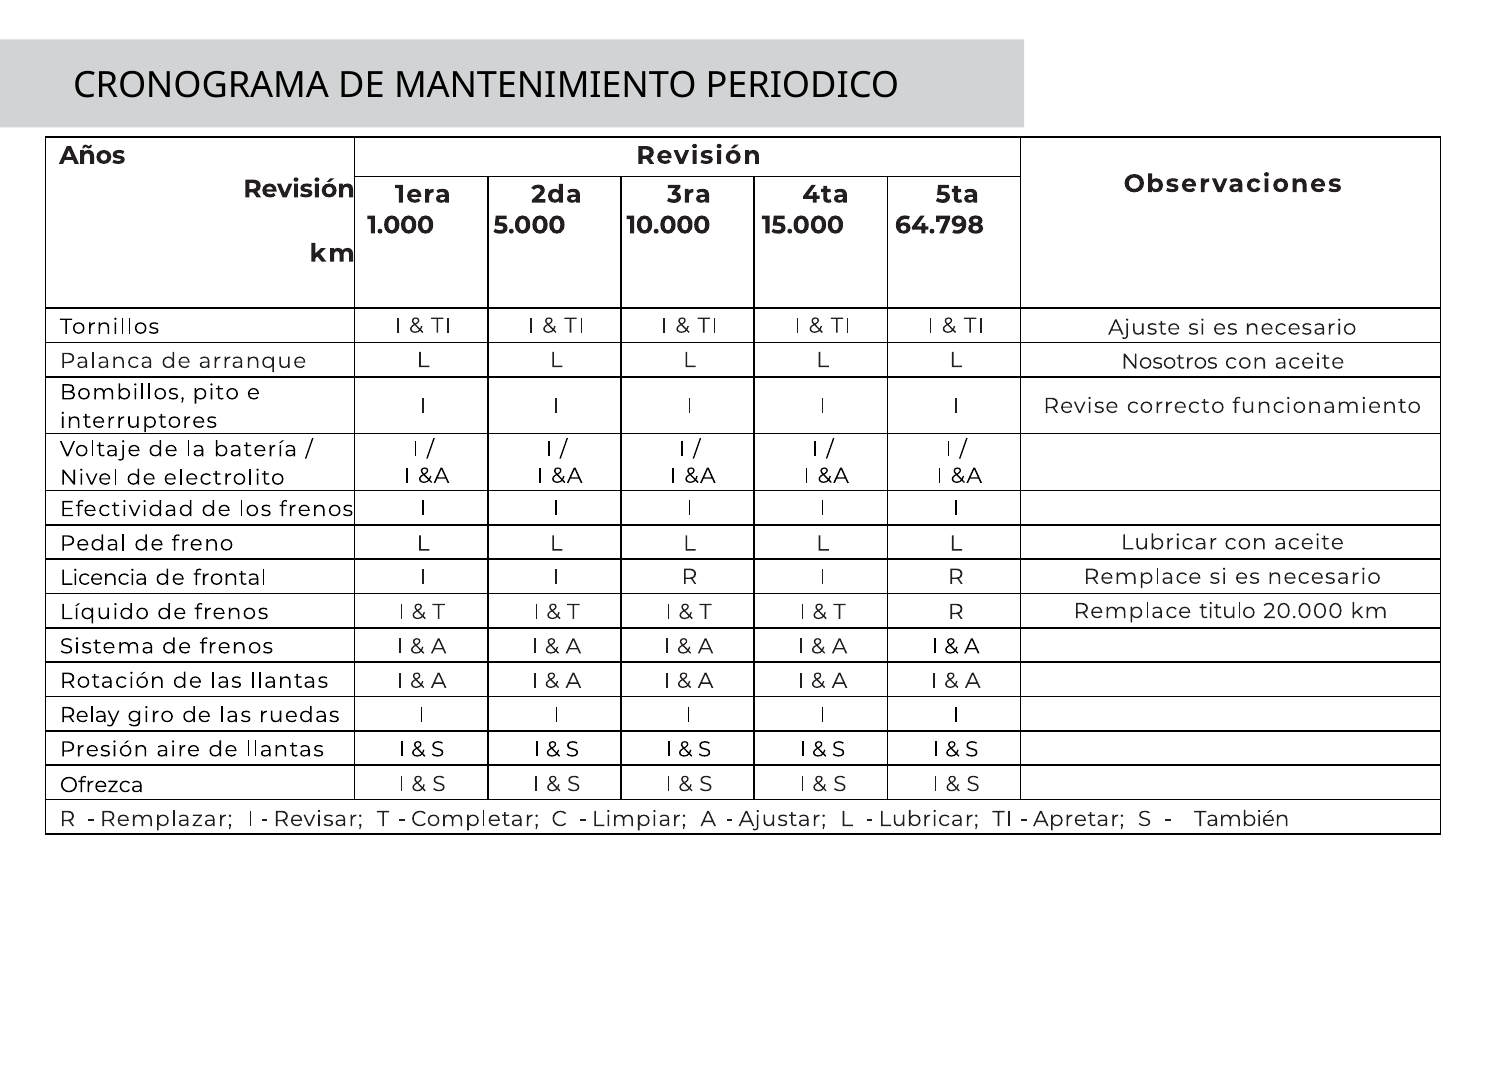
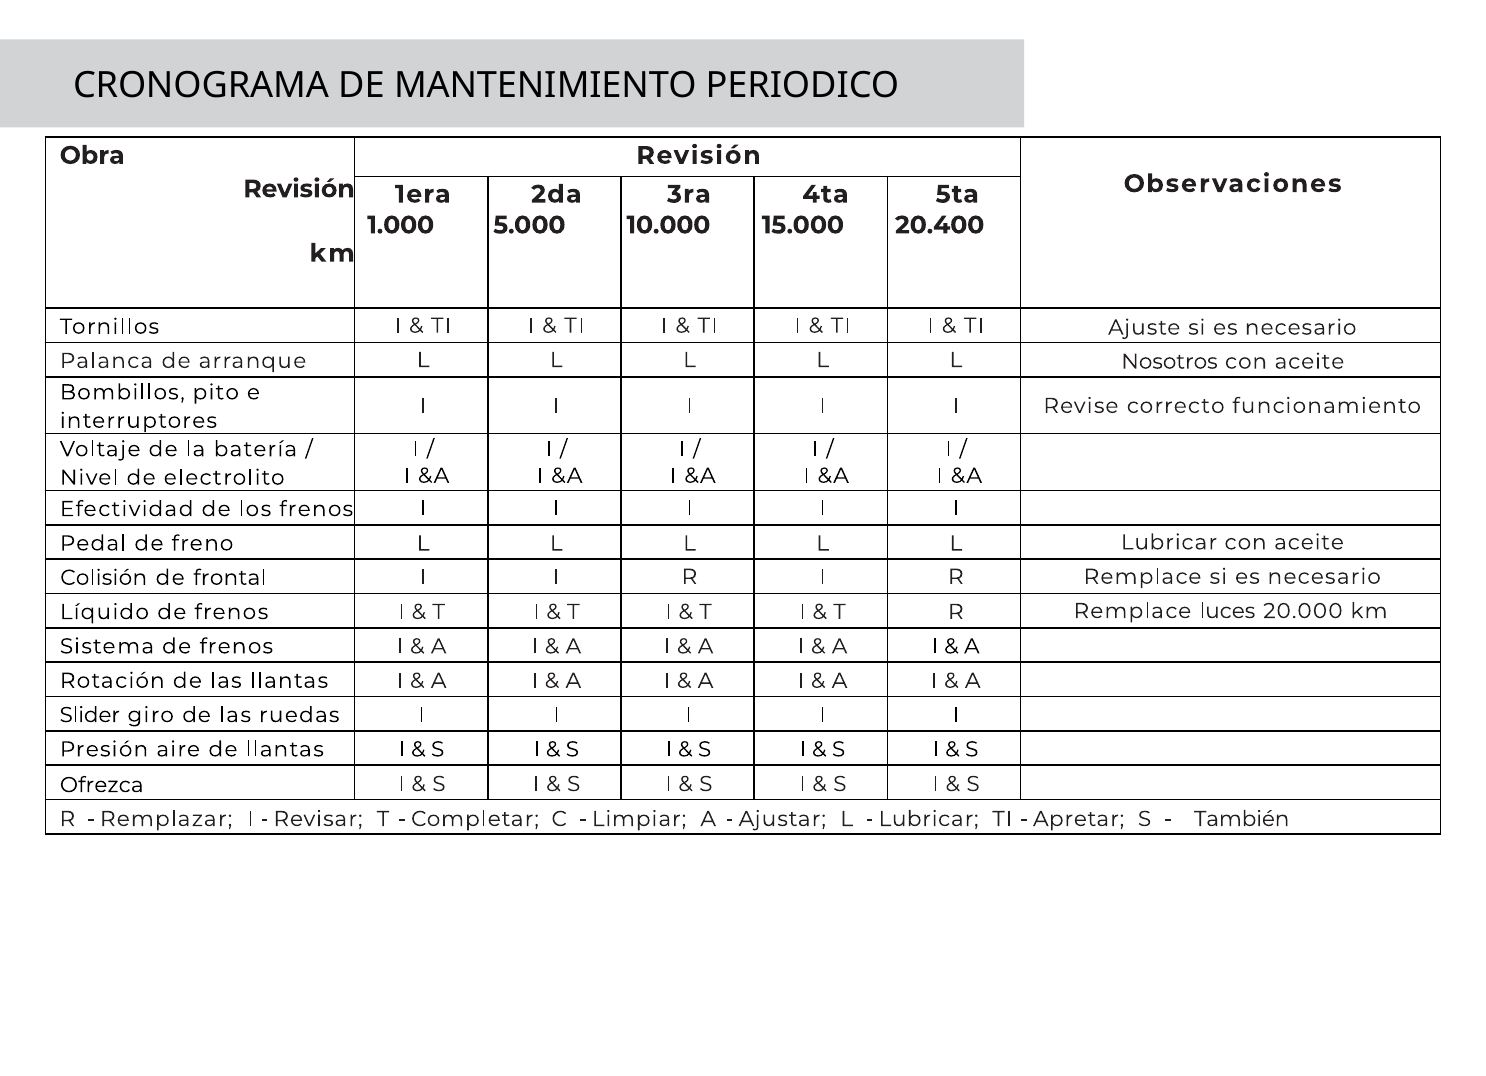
Años: Años -> Obra
64.798: 64.798 -> 20.400
Licencia: Licencia -> Colisión
titulo: titulo -> luces
Relay: Relay -> Slider
